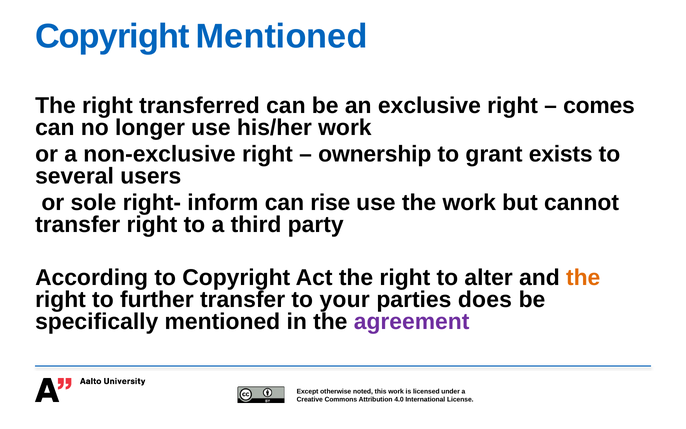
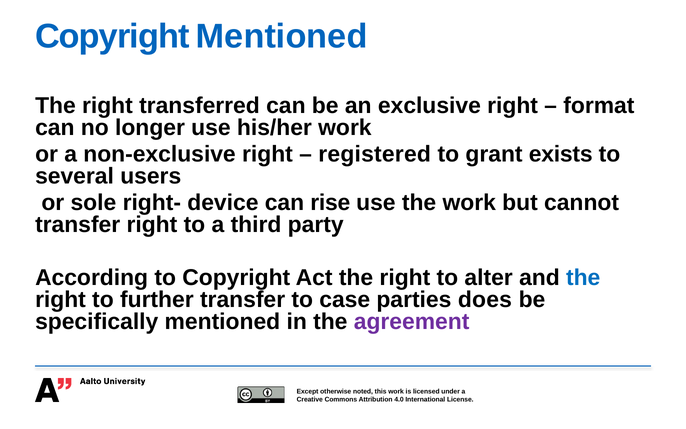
comes: comes -> format
ownership: ownership -> registered
inform: inform -> device
the at (583, 277) colour: orange -> blue
your: your -> case
